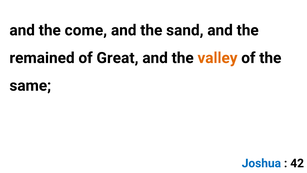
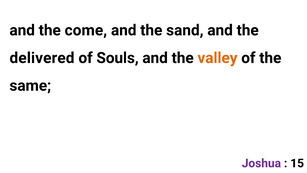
remained: remained -> delivered
Great: Great -> Souls
Joshua colour: blue -> purple
42: 42 -> 15
